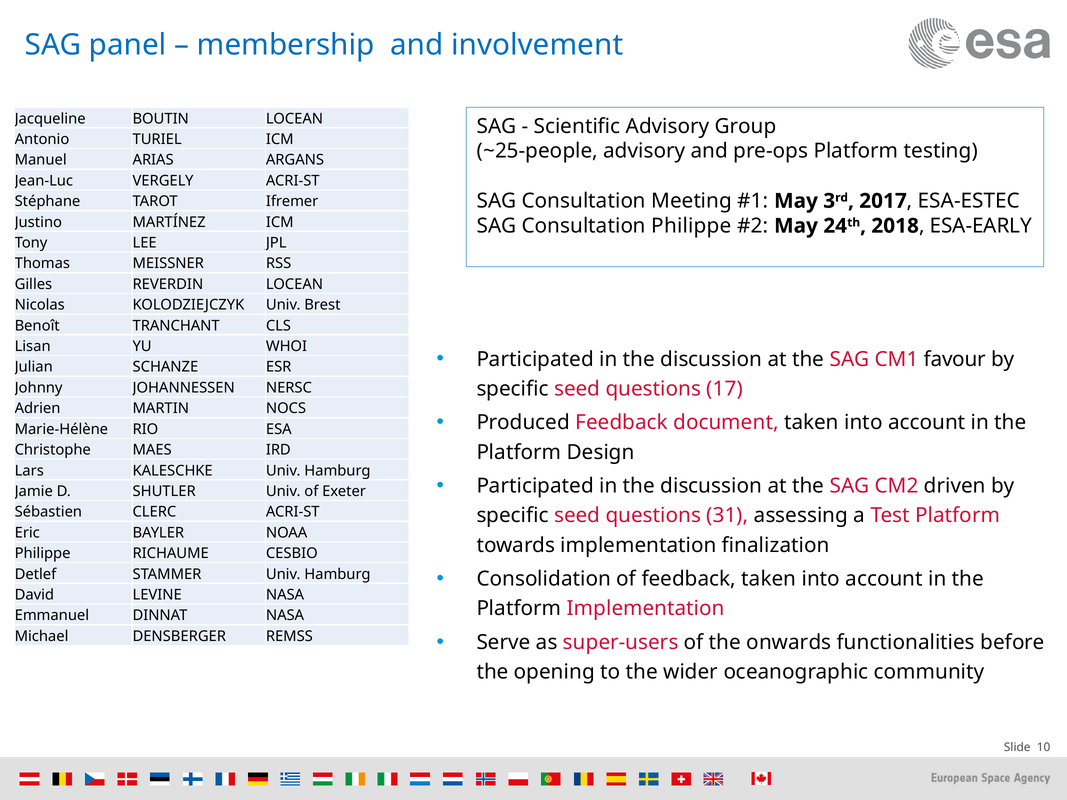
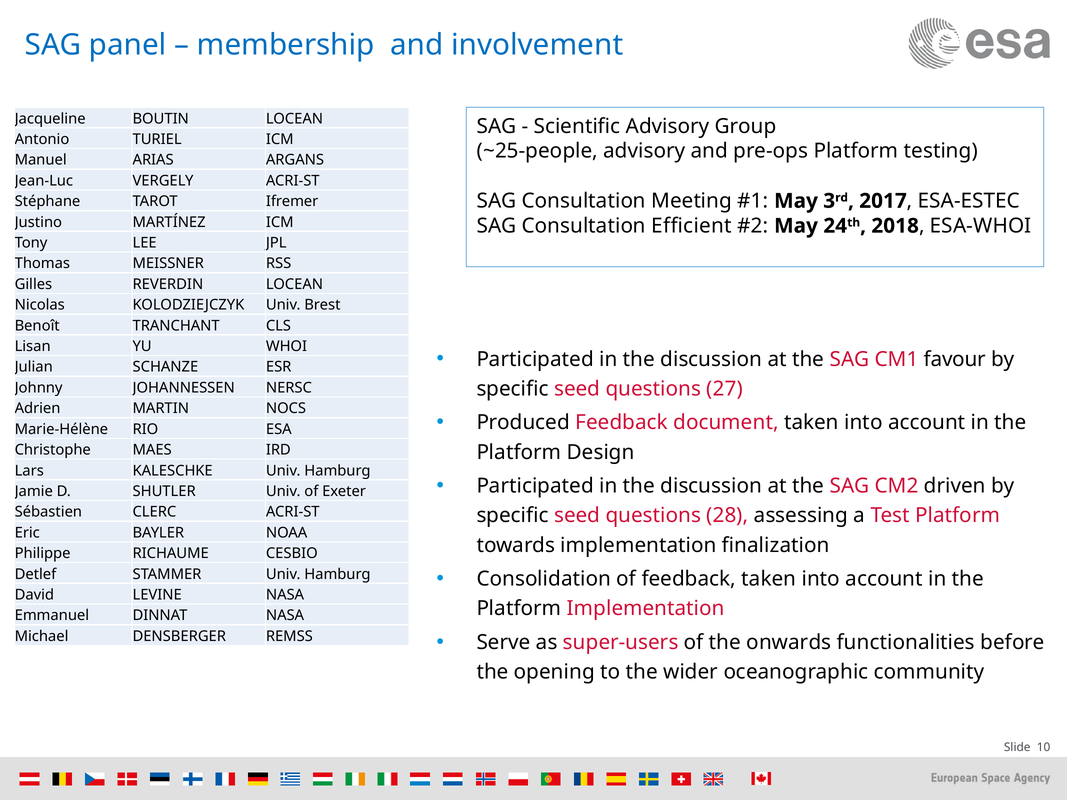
Consultation Philippe: Philippe -> Efficient
ESA-EARLY: ESA-EARLY -> ESA-WHOI
17: 17 -> 27
31: 31 -> 28
